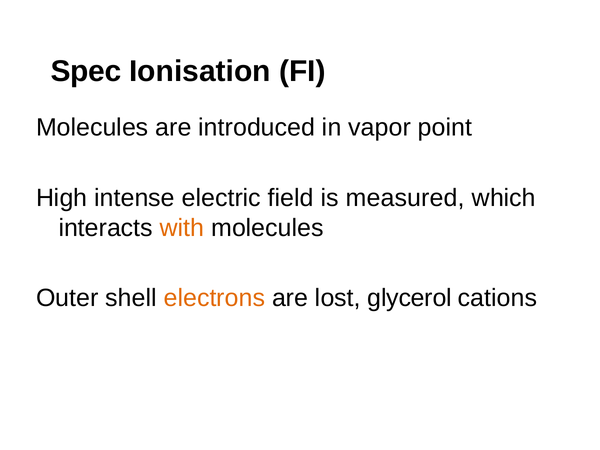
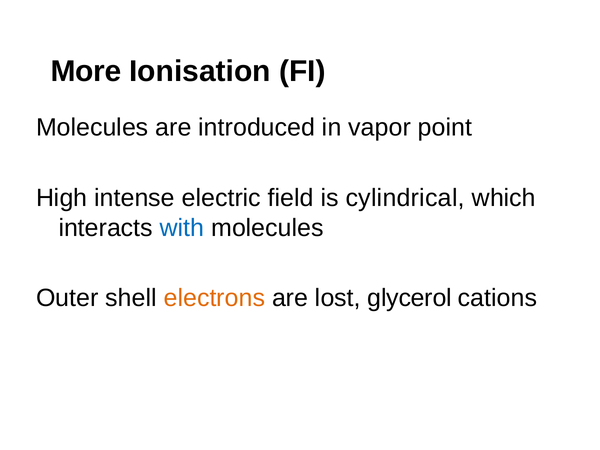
Spec: Spec -> More
measured: measured -> cylindrical
with colour: orange -> blue
